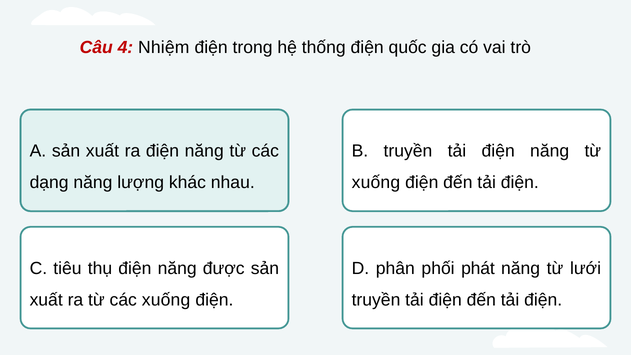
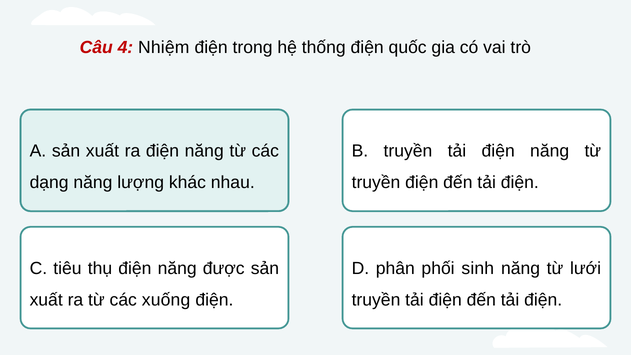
xuống at (376, 183): xuống -> truyền
phát: phát -> sinh
